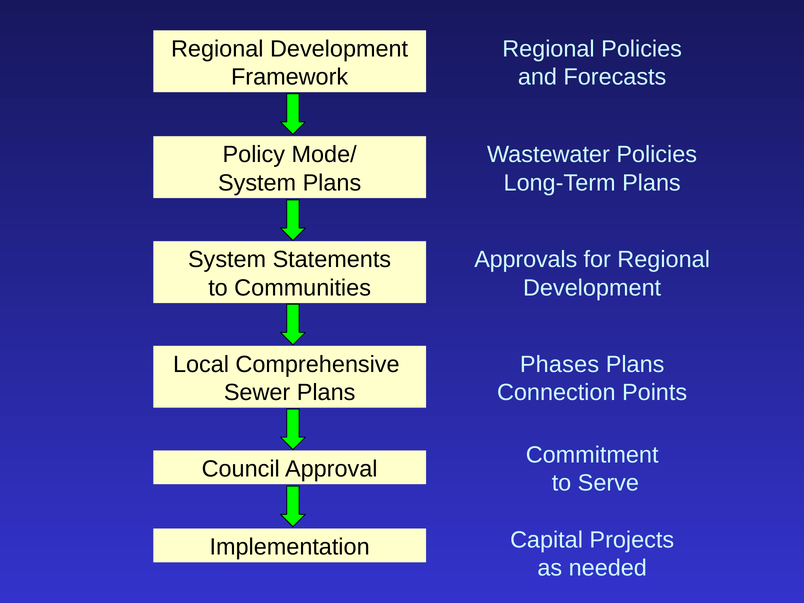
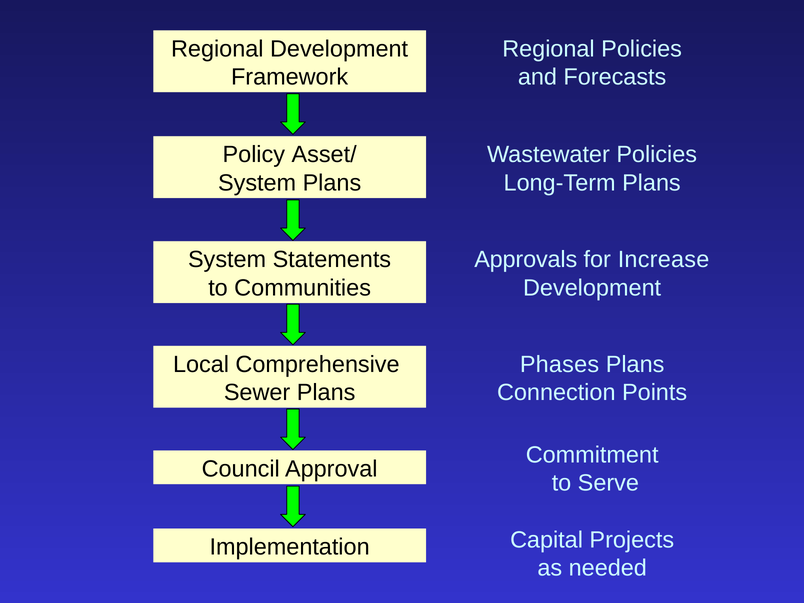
Mode/: Mode/ -> Asset/
for Regional: Regional -> Increase
